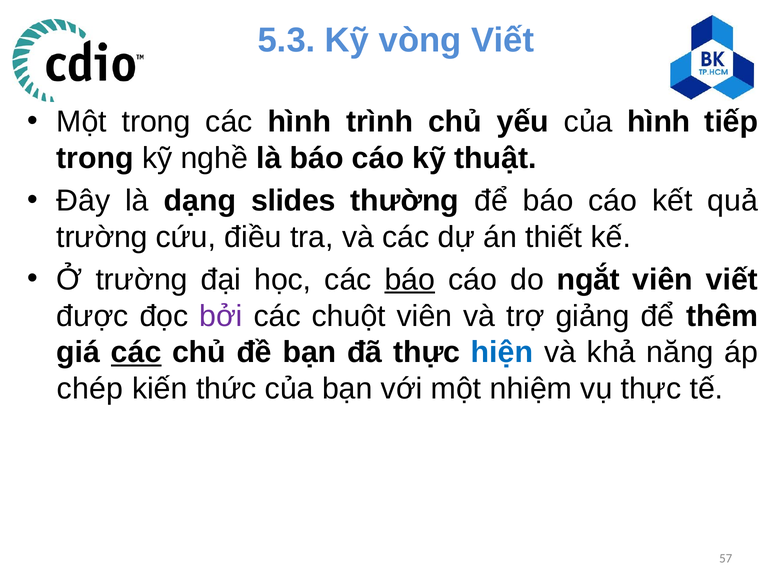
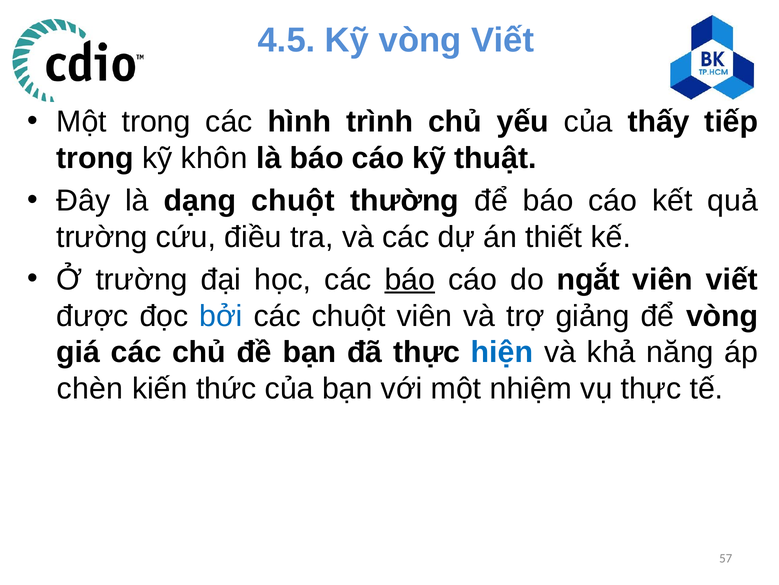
5.3: 5.3 -> 4.5
của hình: hình -> thấy
nghề: nghề -> khôn
dạng slides: slides -> chuột
bởi colour: purple -> blue
để thêm: thêm -> vòng
các at (136, 352) underline: present -> none
chép: chép -> chèn
